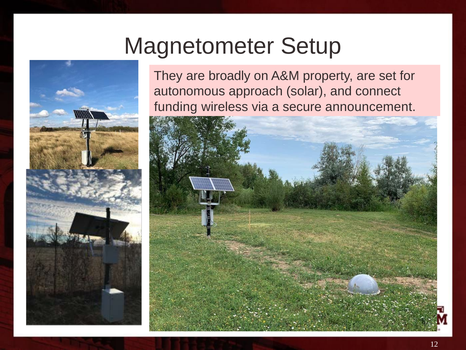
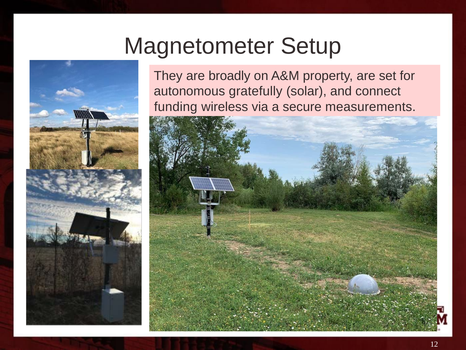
approach: approach -> gratefully
announcement: announcement -> measurements
